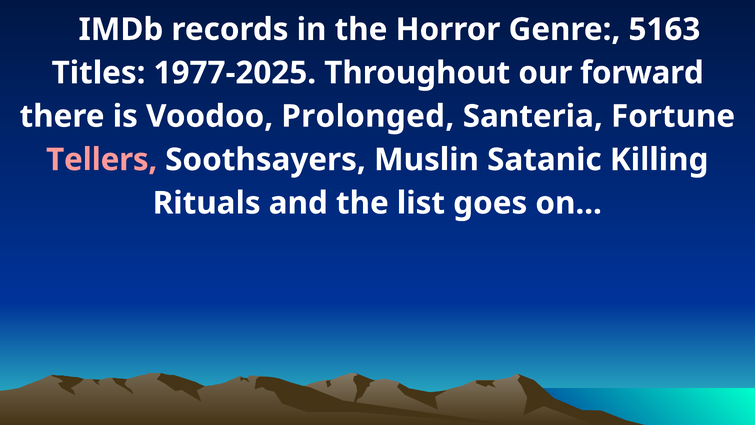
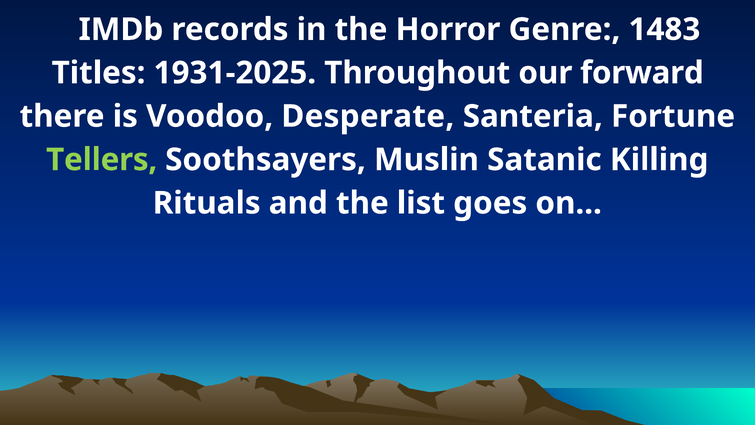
5163: 5163 -> 1483
1977-2025: 1977-2025 -> 1931-2025
Prolonged: Prolonged -> Desperate
Tellers colour: pink -> light green
